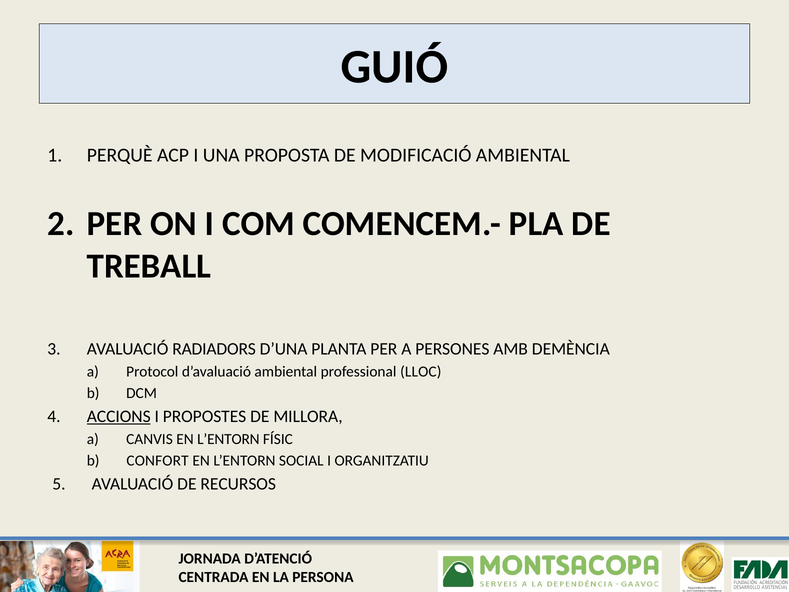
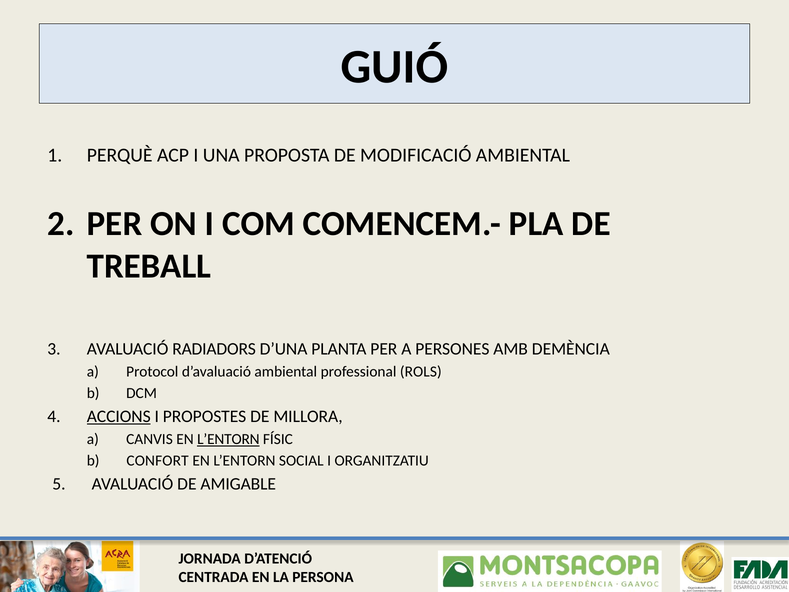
LLOC: LLOC -> ROLS
L’ENTORN at (228, 439) underline: none -> present
RECURSOS: RECURSOS -> AMIGABLE
